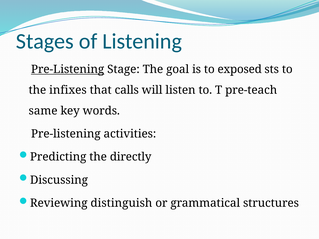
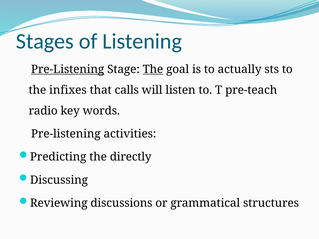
The at (153, 69) underline: none -> present
exposed: exposed -> actually
same: same -> radio
distinguish: distinguish -> discussions
